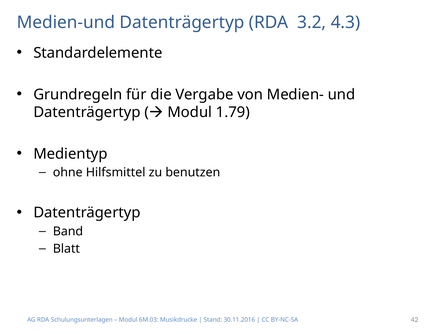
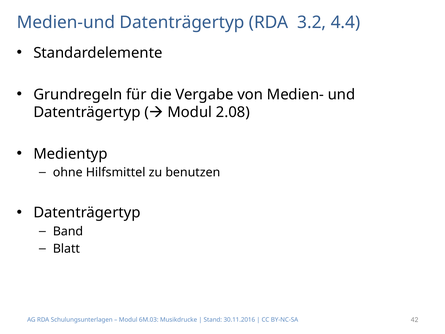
4.3: 4.3 -> 4.4
1.79: 1.79 -> 2.08
